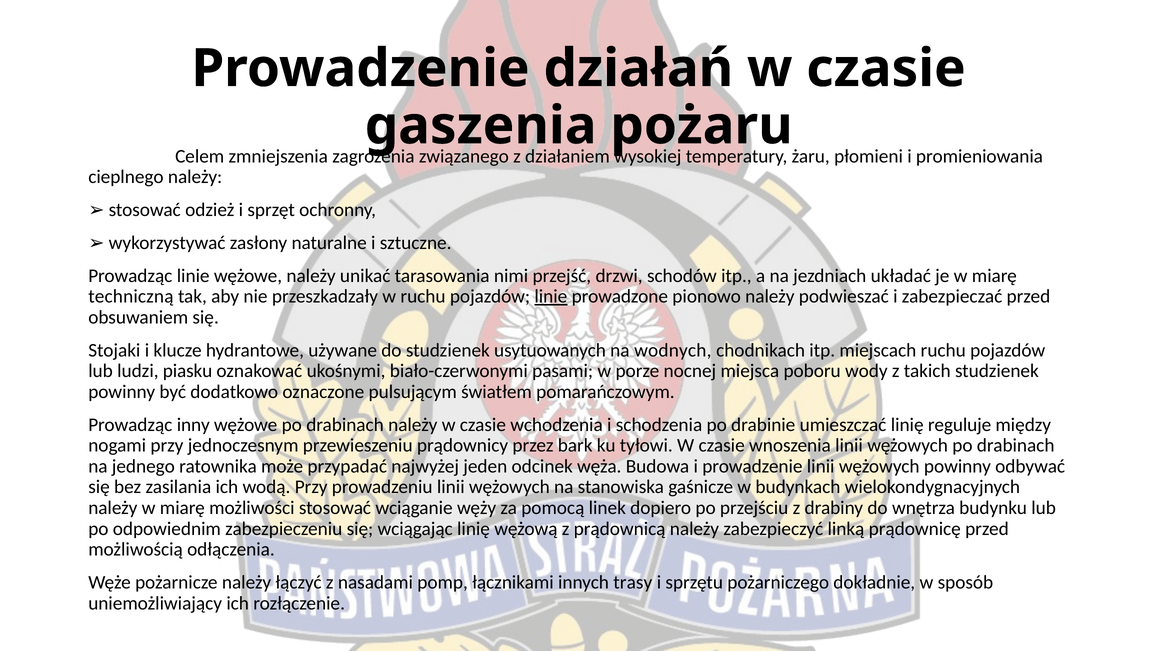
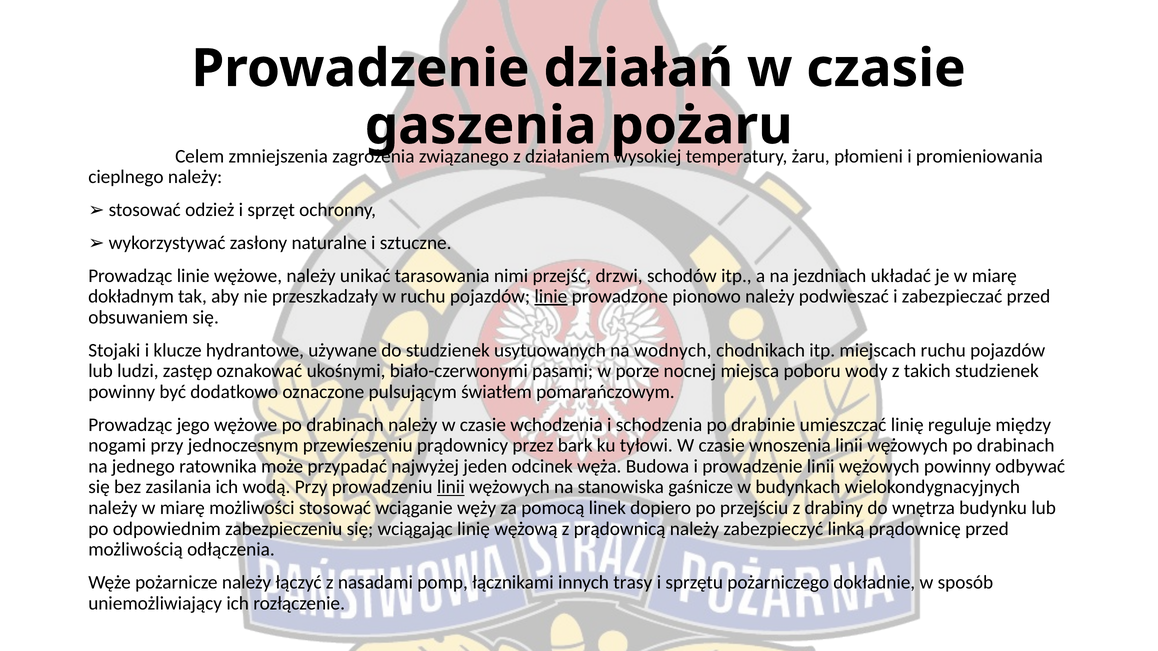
techniczną: techniczną -> dokładnym
piasku: piasku -> zastęp
inny: inny -> jego
linii at (451, 487) underline: none -> present
